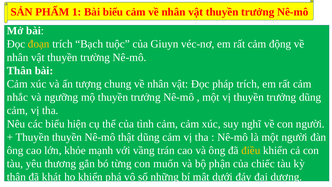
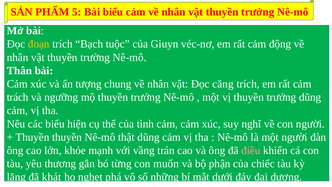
1: 1 -> 5
pháp: pháp -> căng
nhắc: nhắc -> trách
điều colour: yellow -> pink
thân at (16, 177): thân -> lặng
họ khiển: khiển -> nghẹt
